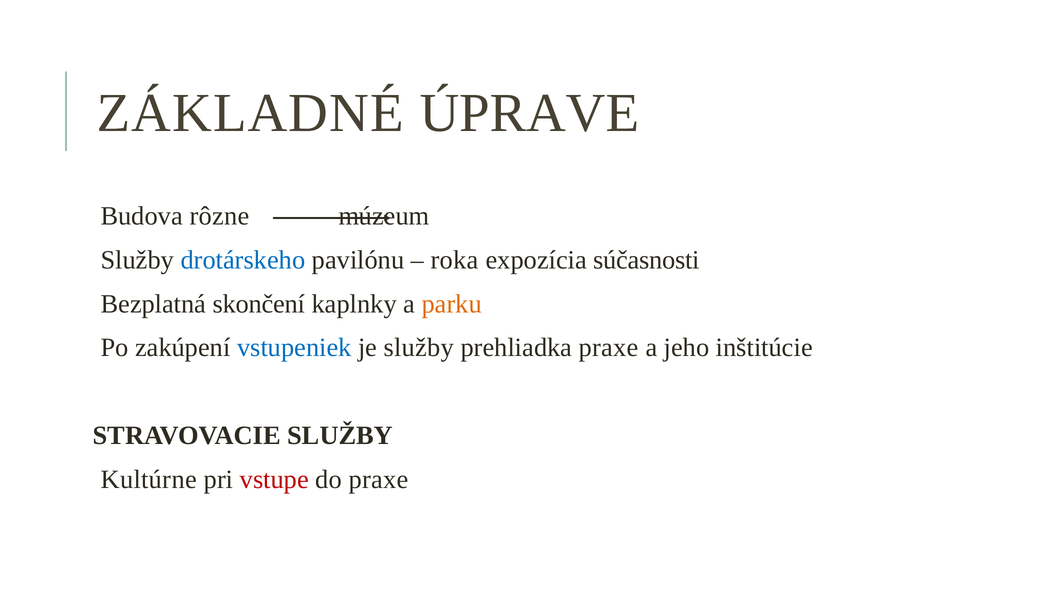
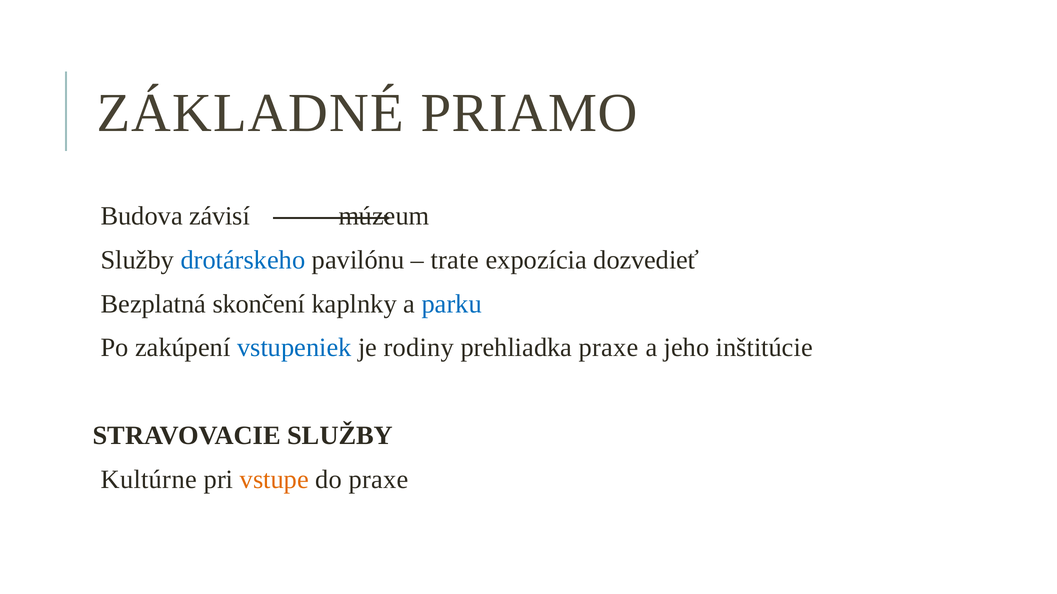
ÚPRAVE: ÚPRAVE -> PRIAMO
rôzne: rôzne -> závisí
roka: roka -> trate
súčasnosti: súčasnosti -> dozvedieť
parku colour: orange -> blue
je služby: služby -> rodiny
vstupe colour: red -> orange
